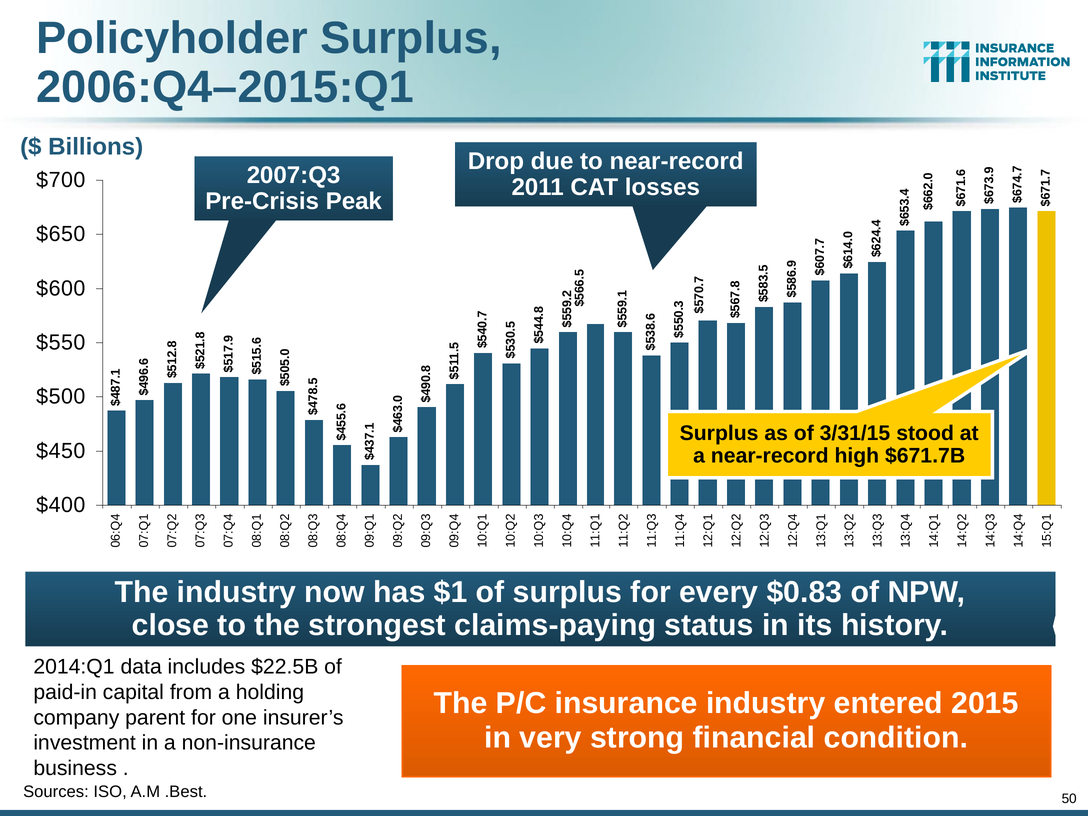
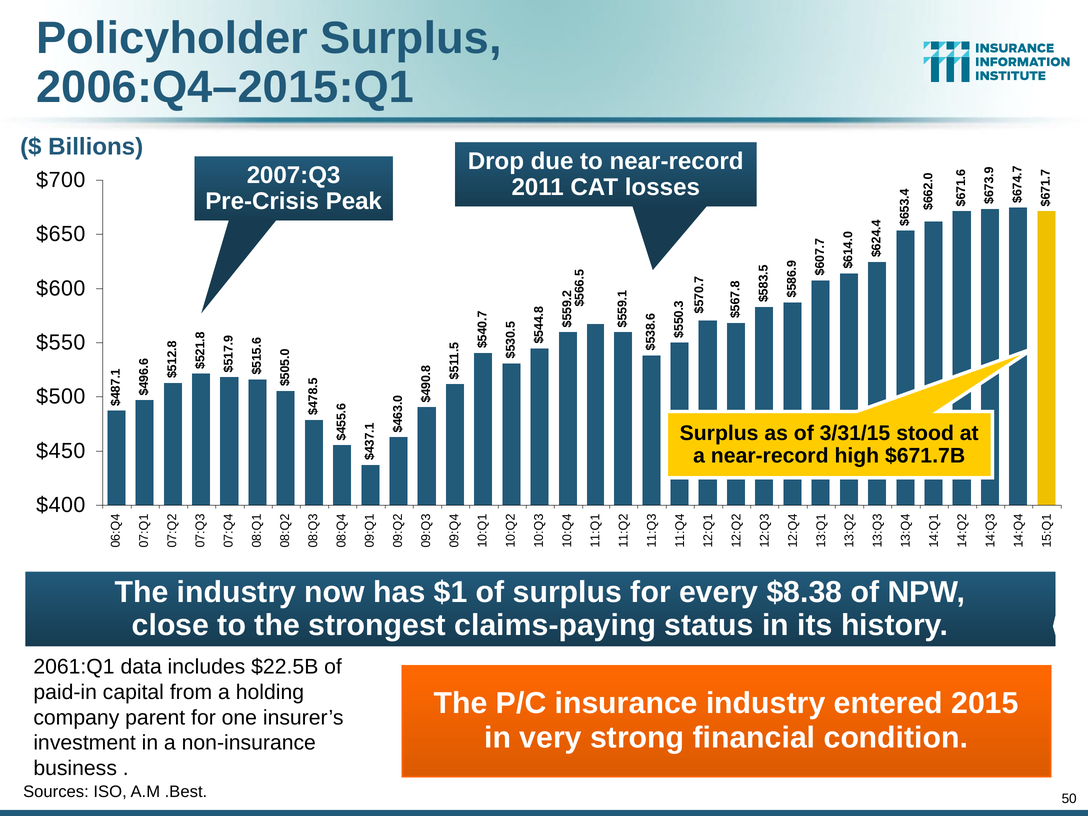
$0.83: $0.83 -> $8.38
2014:Q1: 2014:Q1 -> 2061:Q1
